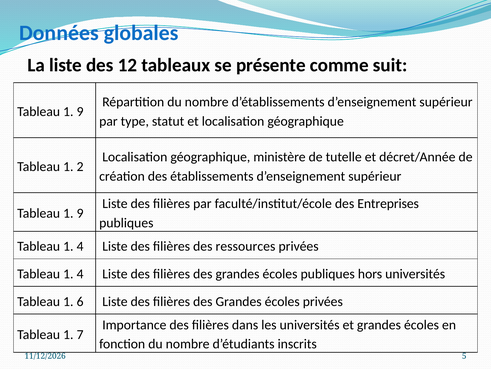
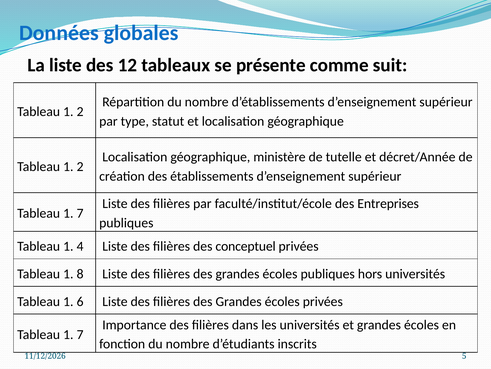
9 at (80, 111): 9 -> 2
9 at (80, 213): 9 -> 7
ressources: ressources -> conceptuel
4 at (80, 273): 4 -> 8
